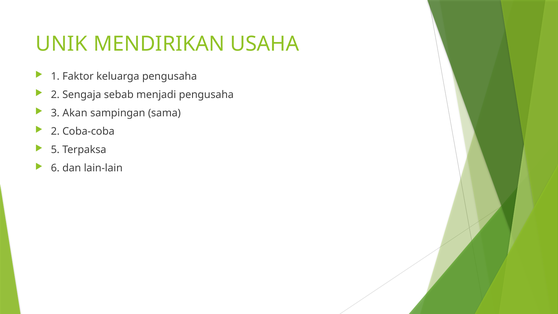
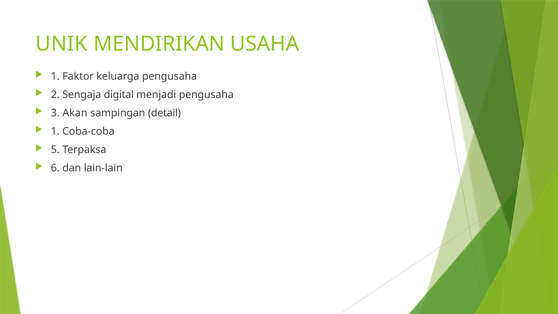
sebab: sebab -> digital
sama: sama -> detail
2 at (55, 131): 2 -> 1
